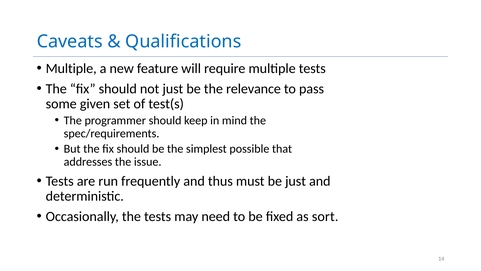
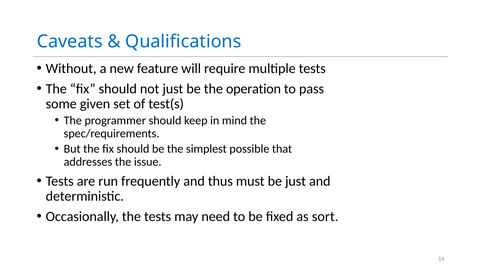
Multiple at (71, 68): Multiple -> Without
relevance: relevance -> operation
